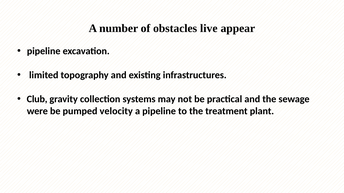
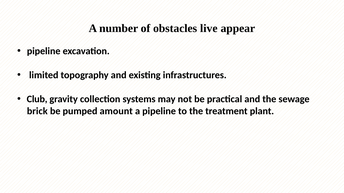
were: were -> brick
velocity: velocity -> amount
